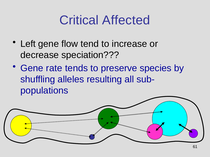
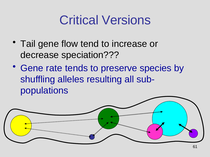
Affected: Affected -> Versions
Left: Left -> Tail
